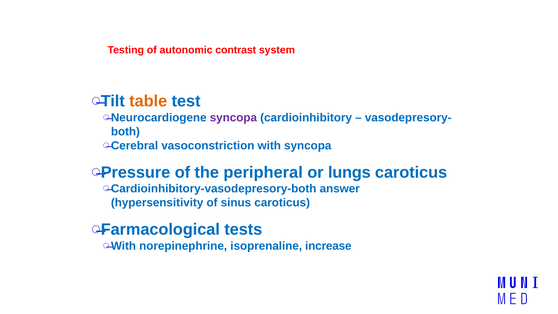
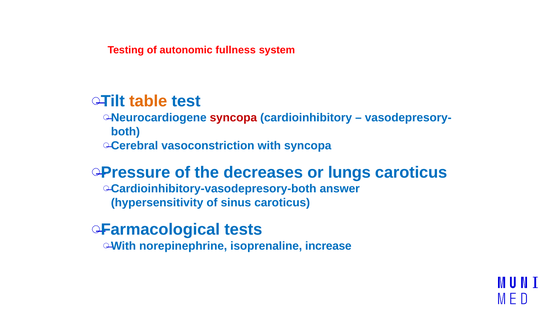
contrast: contrast -> fullness
syncopa at (233, 118) colour: purple -> red
peripheral: peripheral -> decreases
